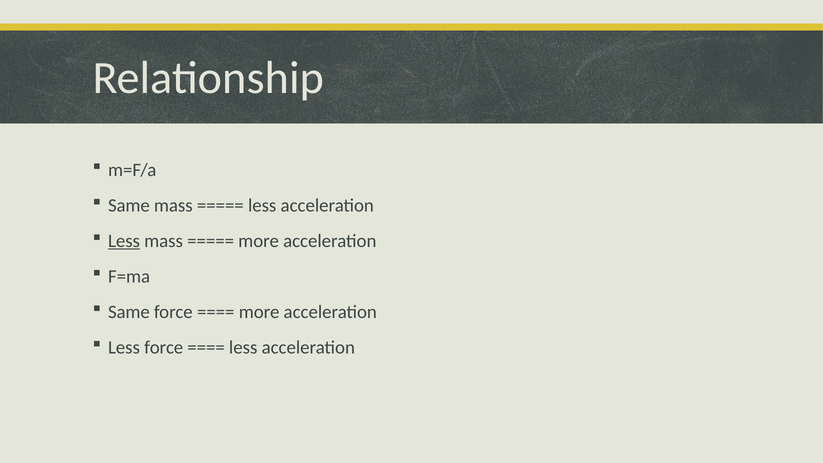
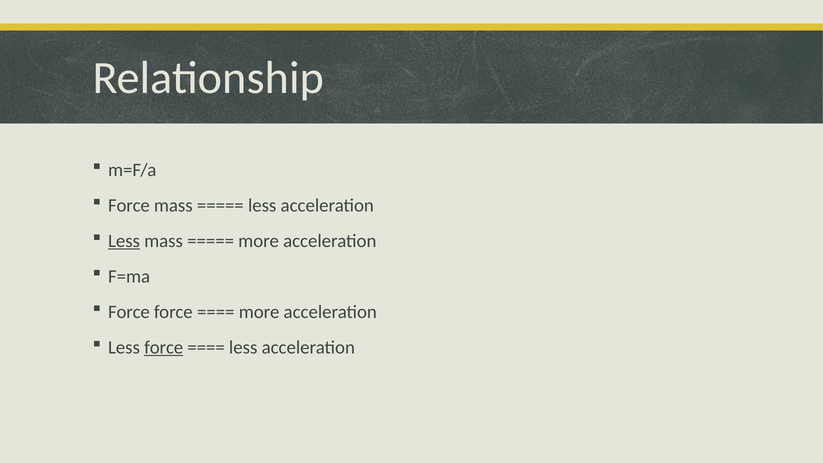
Same at (129, 205): Same -> Force
Same at (129, 312): Same -> Force
force at (164, 347) underline: none -> present
